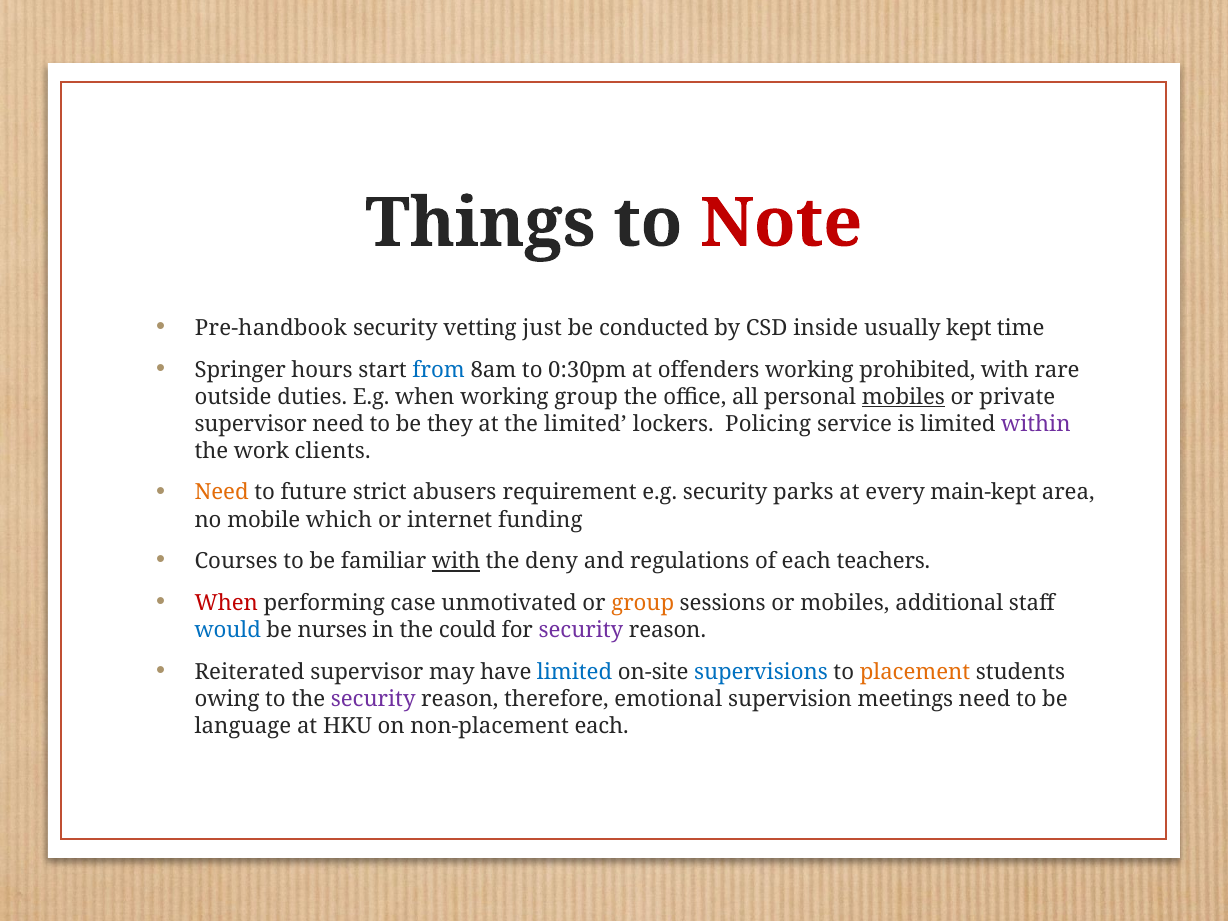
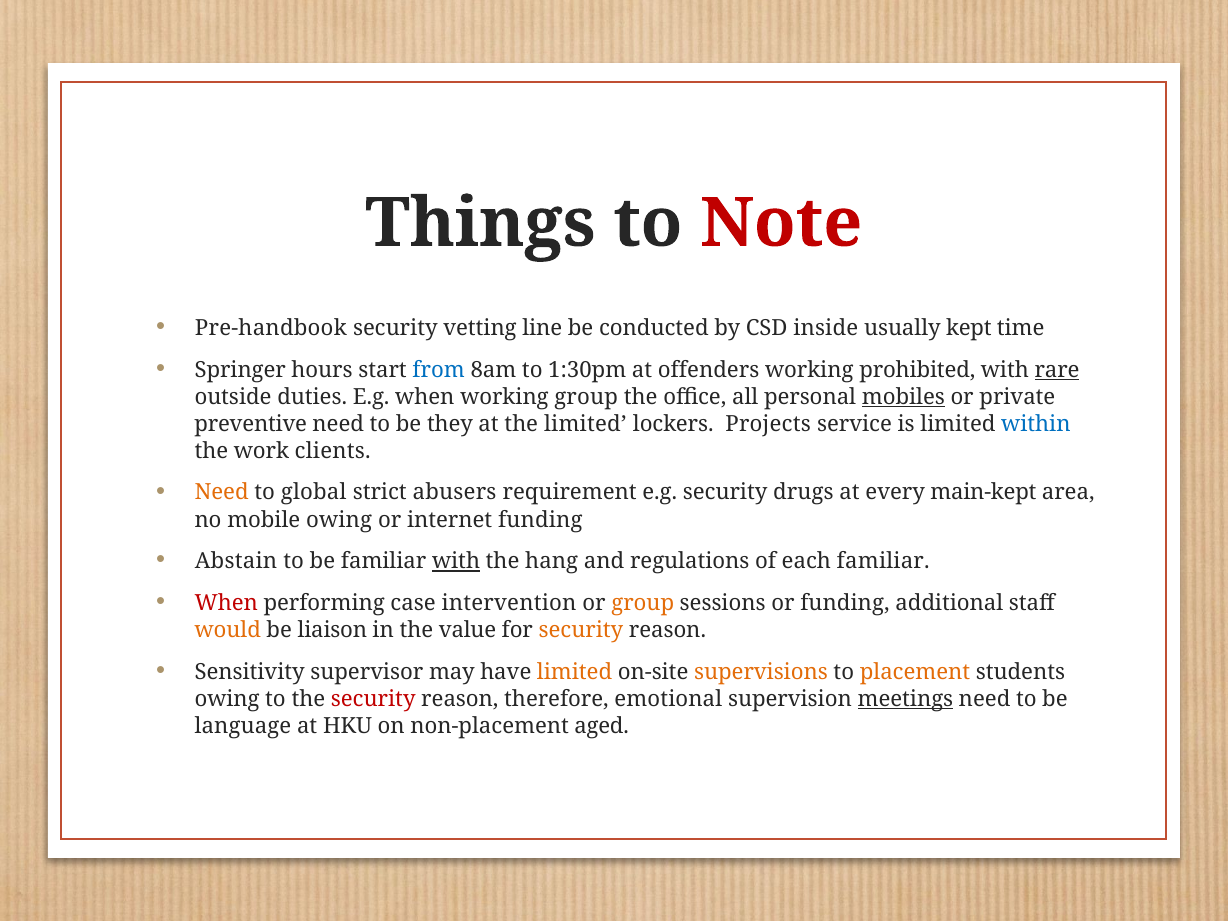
just: just -> line
0:30pm: 0:30pm -> 1:30pm
rare underline: none -> present
supervisor at (251, 424): supervisor -> preventive
Policing: Policing -> Projects
within colour: purple -> blue
future: future -> global
parks: parks -> drugs
mobile which: which -> owing
Courses: Courses -> Abstain
deny: deny -> hang
each teachers: teachers -> familiar
unmotivated: unmotivated -> intervention
or mobiles: mobiles -> funding
would colour: blue -> orange
nurses: nurses -> liaison
could: could -> value
security at (581, 630) colour: purple -> orange
Reiterated: Reiterated -> Sensitivity
limited at (575, 672) colour: blue -> orange
supervisions colour: blue -> orange
security at (373, 699) colour: purple -> red
meetings underline: none -> present
non-placement each: each -> aged
